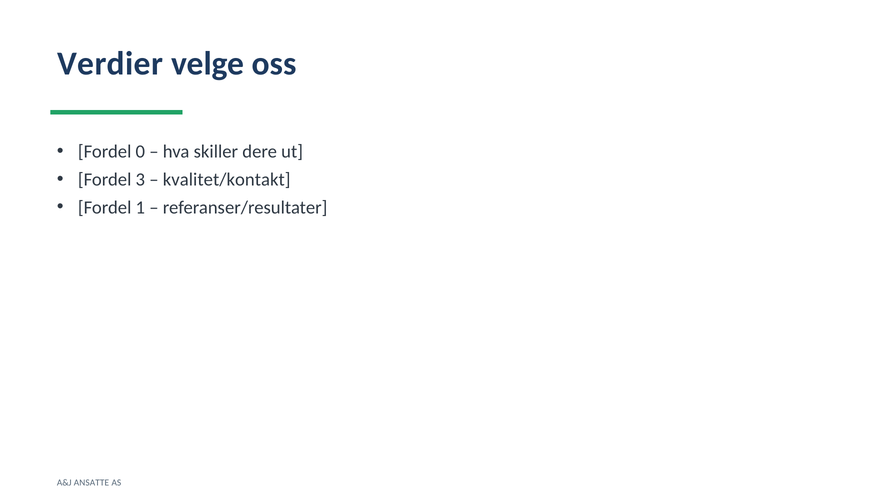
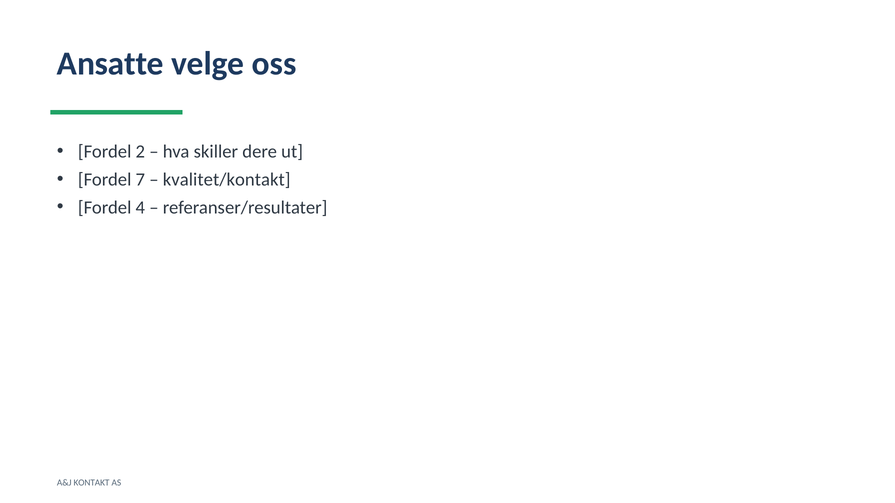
Verdier: Verdier -> Ansatte
0: 0 -> 2
3: 3 -> 7
1: 1 -> 4
ANSATTE: ANSATTE -> KONTAKT
